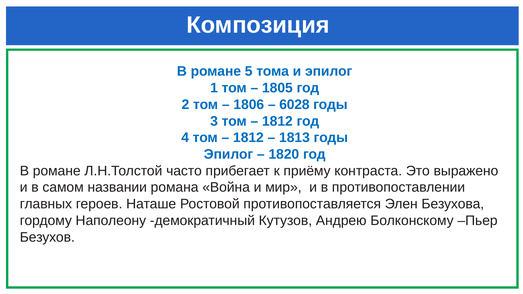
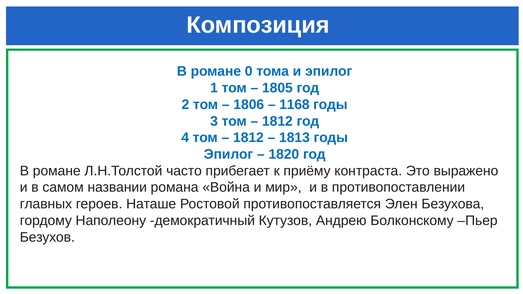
5: 5 -> 0
6028: 6028 -> 1168
